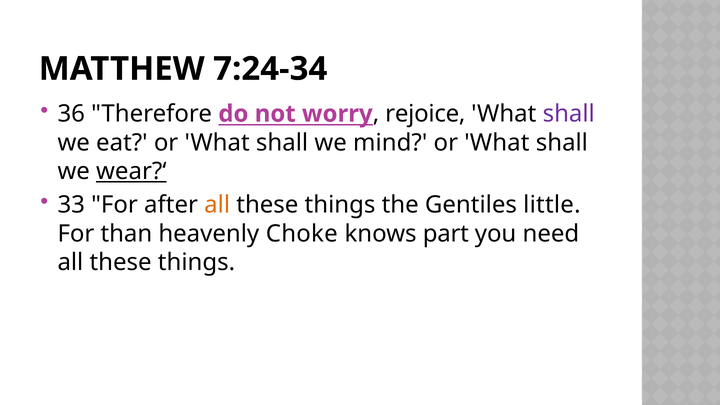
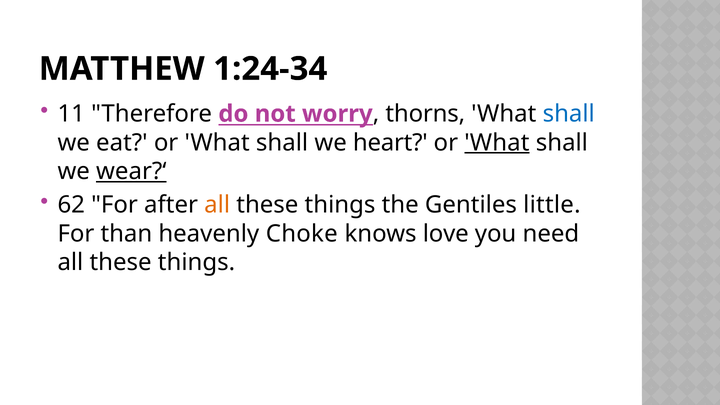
7:24-34: 7:24-34 -> 1:24-34
36: 36 -> 11
rejoice: rejoice -> thorns
shall at (569, 114) colour: purple -> blue
mind: mind -> heart
What at (497, 143) underline: none -> present
33: 33 -> 62
part: part -> love
